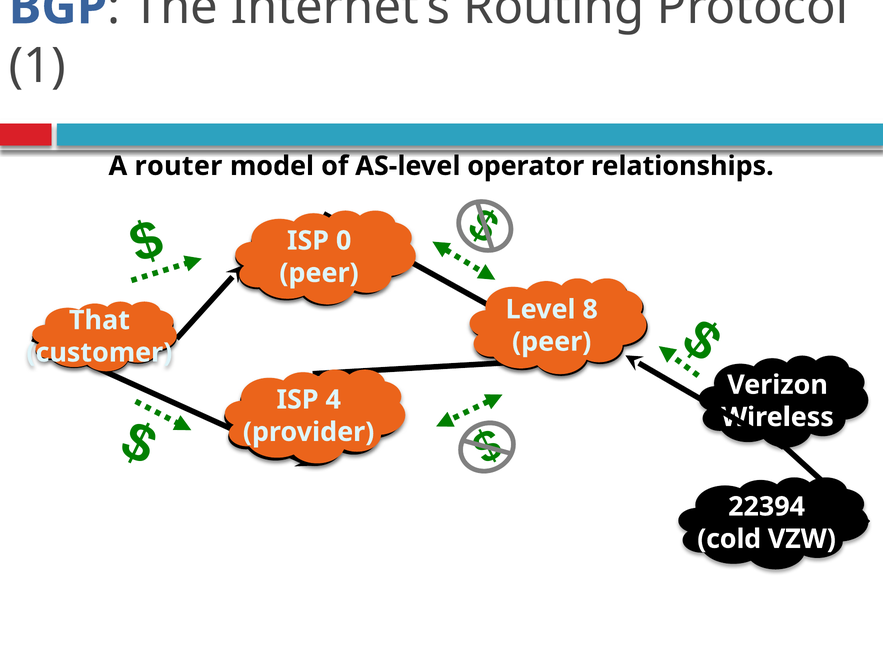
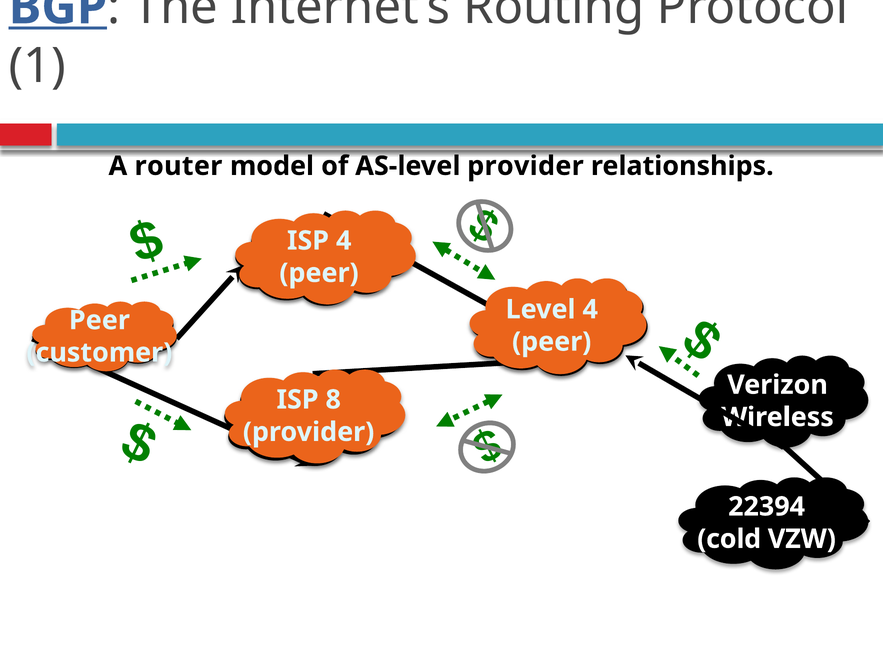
BGP underline: none -> present
AS-level operator: operator -> provider
ISP 0: 0 -> 4
Level 8: 8 -> 4
That at (99, 320): That -> Peer
4: 4 -> 8
